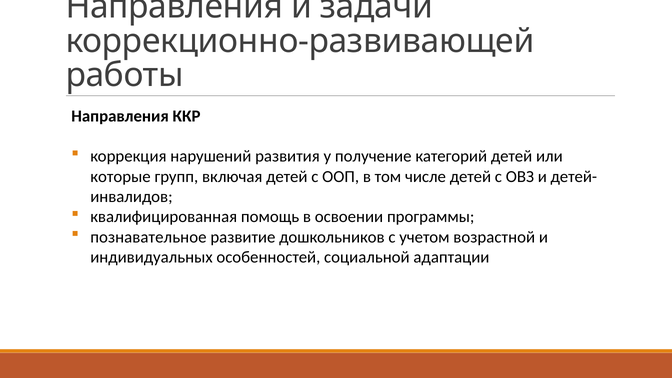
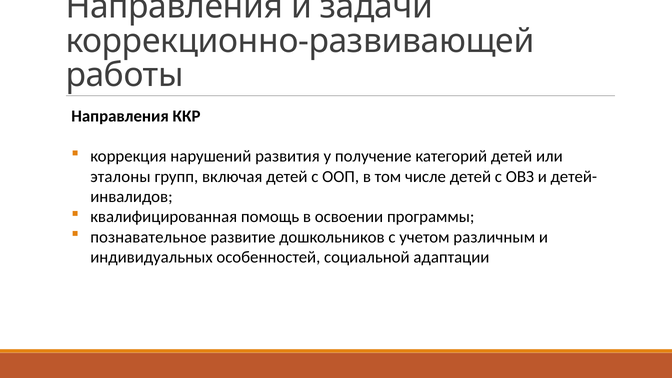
которые: которые -> эталоны
возрастной: возрастной -> различным
